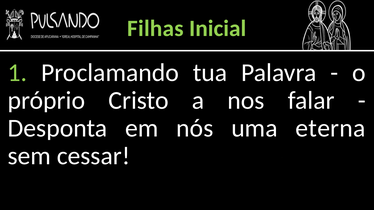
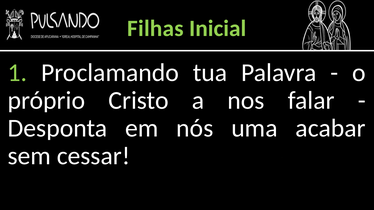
eterna: eterna -> acabar
